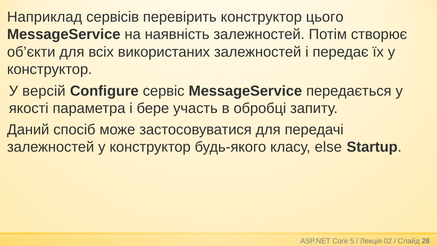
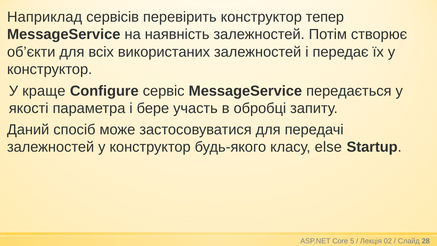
цього: цього -> тепер
версій: версій -> краще
